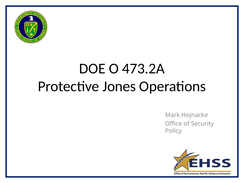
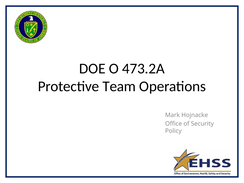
Jones: Jones -> Team
